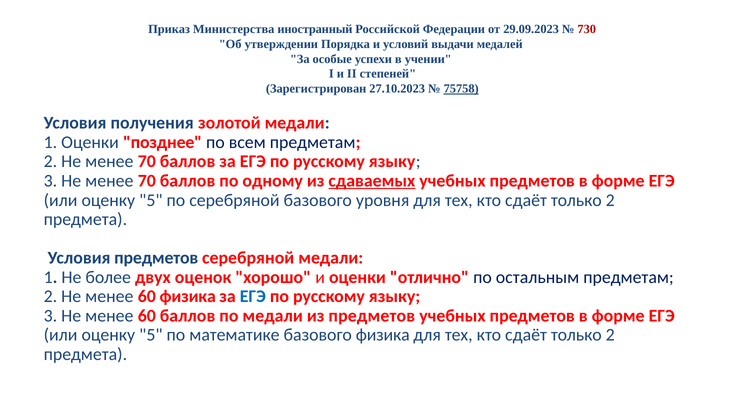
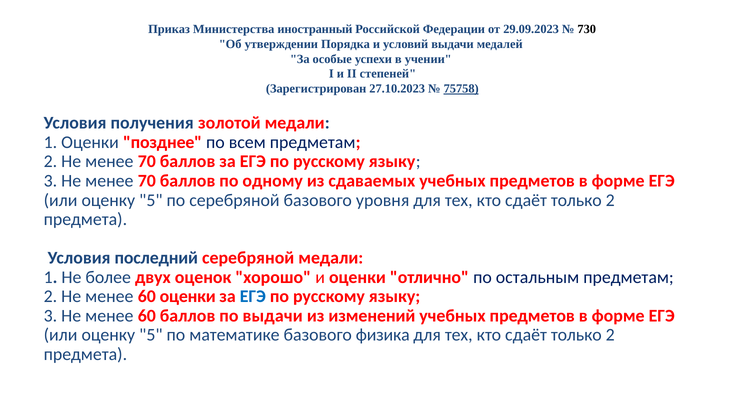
730 colour: red -> black
сдаваемых underline: present -> none
Условия предметов: предметов -> последний
60 физика: физика -> оценки
по медали: медали -> выдачи
из предметов: предметов -> изменений
